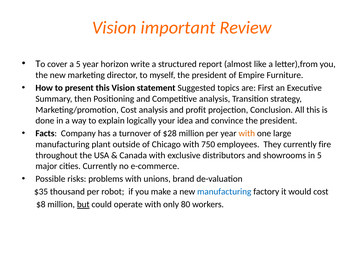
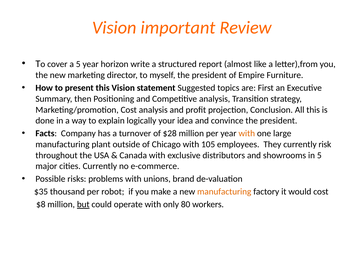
750: 750 -> 105
fire: fire -> risk
manufacturing at (224, 192) colour: blue -> orange
